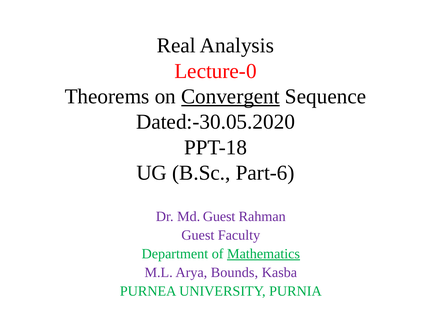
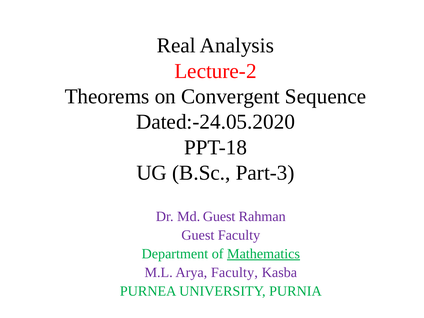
Lecture-0: Lecture-0 -> Lecture-2
Convergent underline: present -> none
Dated:-30.05.2020: Dated:-30.05.2020 -> Dated:-24.05.2020
Part-6: Part-6 -> Part-3
Arya Bounds: Bounds -> Faculty
